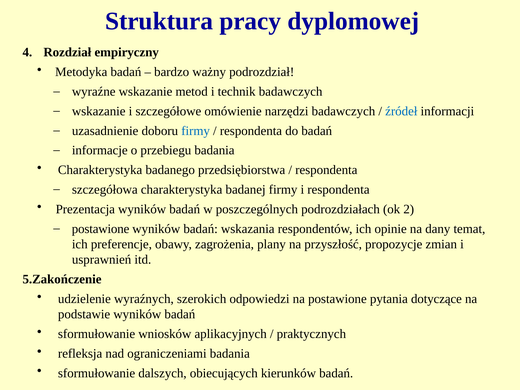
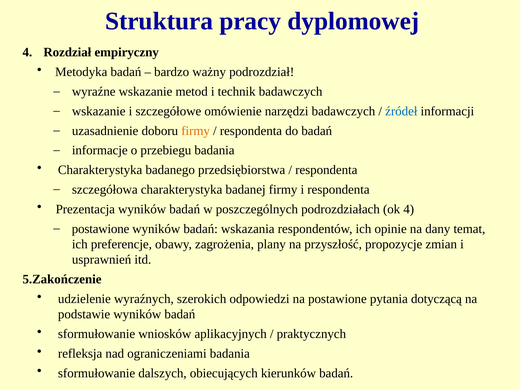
firmy at (196, 131) colour: blue -> orange
ok 2: 2 -> 4
dotyczące: dotyczące -> dotyczącą
